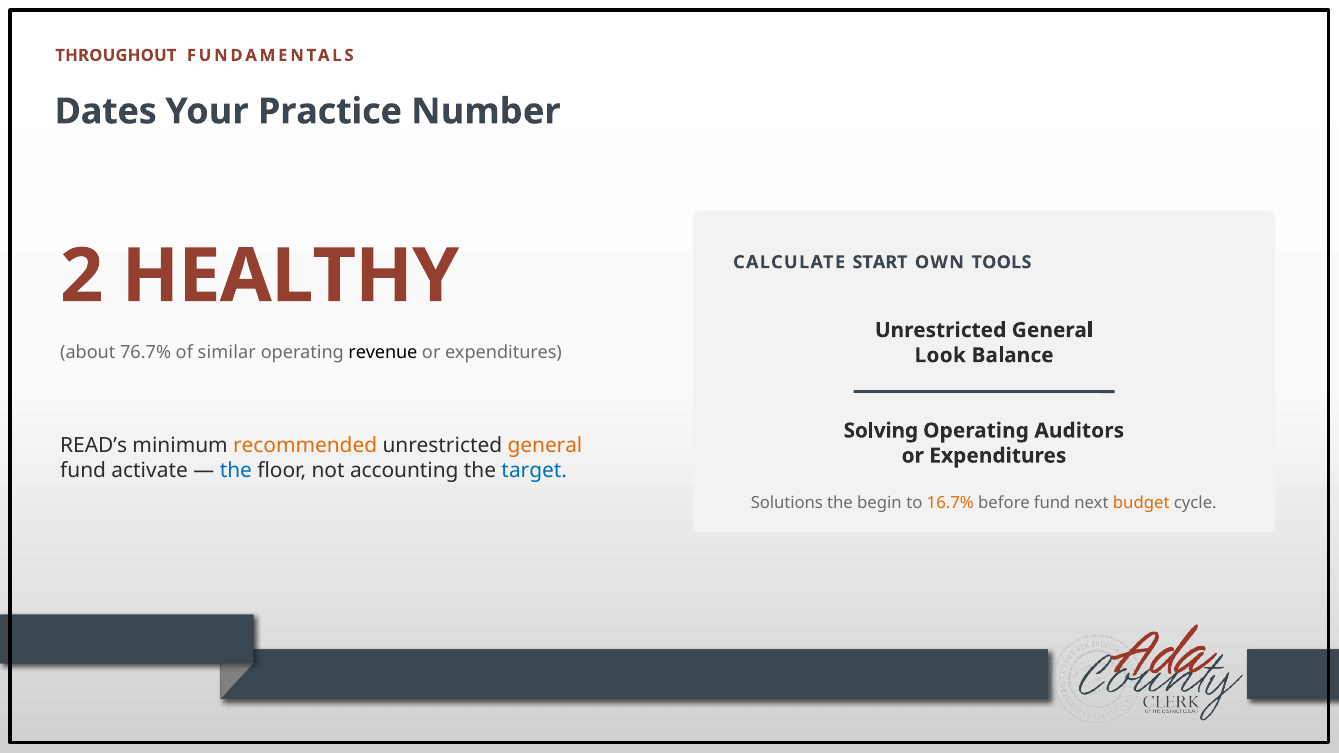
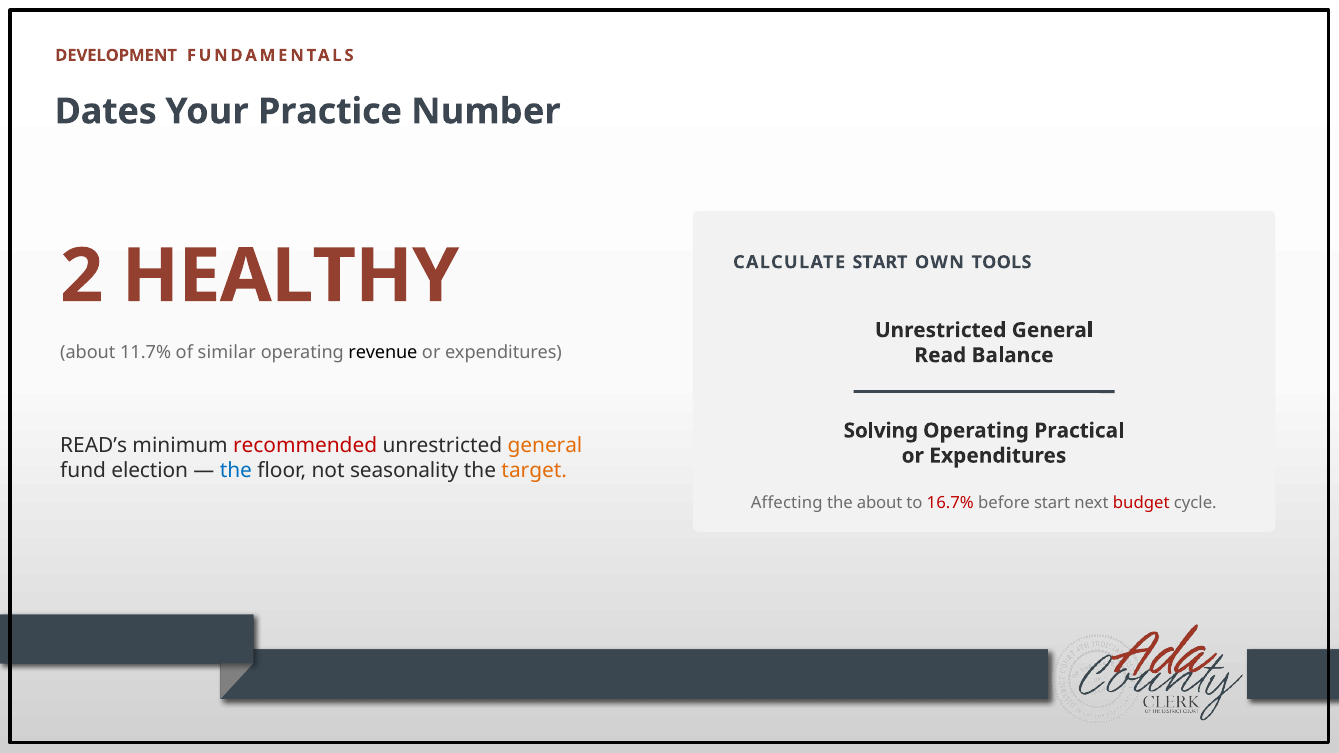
THROUGHOUT: THROUGHOUT -> DEVELOPMENT
76.7%: 76.7% -> 11.7%
Look: Look -> Read
Auditors: Auditors -> Practical
recommended colour: orange -> red
activate: activate -> election
accounting: accounting -> seasonality
target colour: blue -> orange
Solutions: Solutions -> Affecting
the begin: begin -> about
16.7% colour: orange -> red
before fund: fund -> start
budget colour: orange -> red
